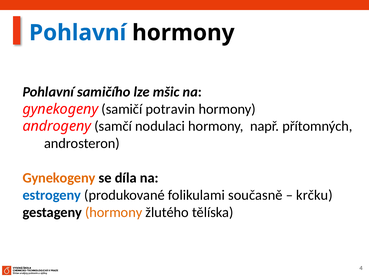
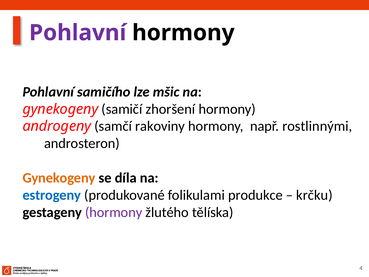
Pohlavní at (78, 33) colour: blue -> purple
potravin: potravin -> zhoršení
nodulaci: nodulaci -> rakoviny
přítomných: přítomných -> rostlinnými
současně: současně -> produkce
hormony at (114, 212) colour: orange -> purple
